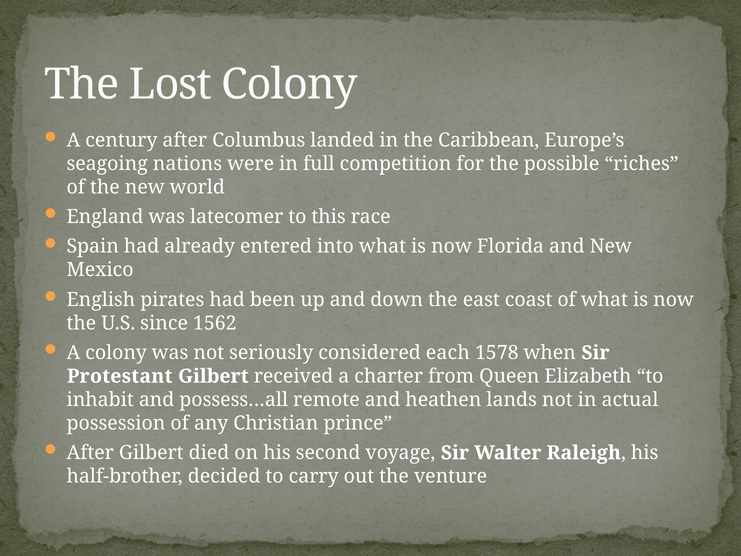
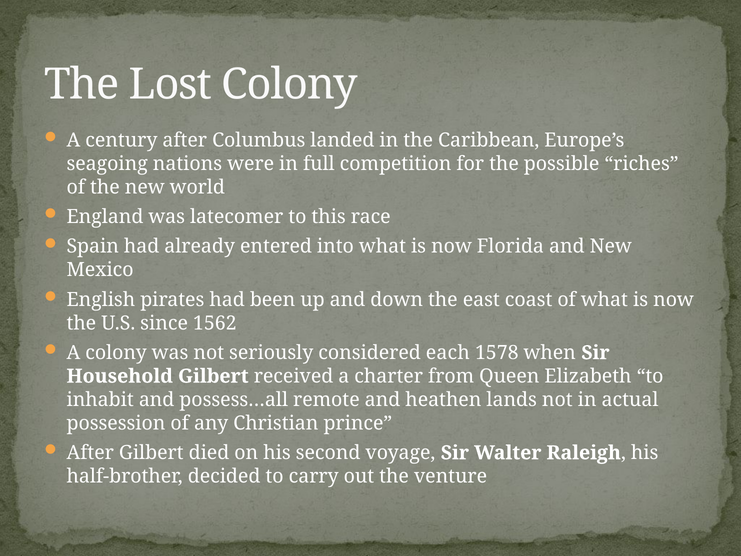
Protestant: Protestant -> Household
